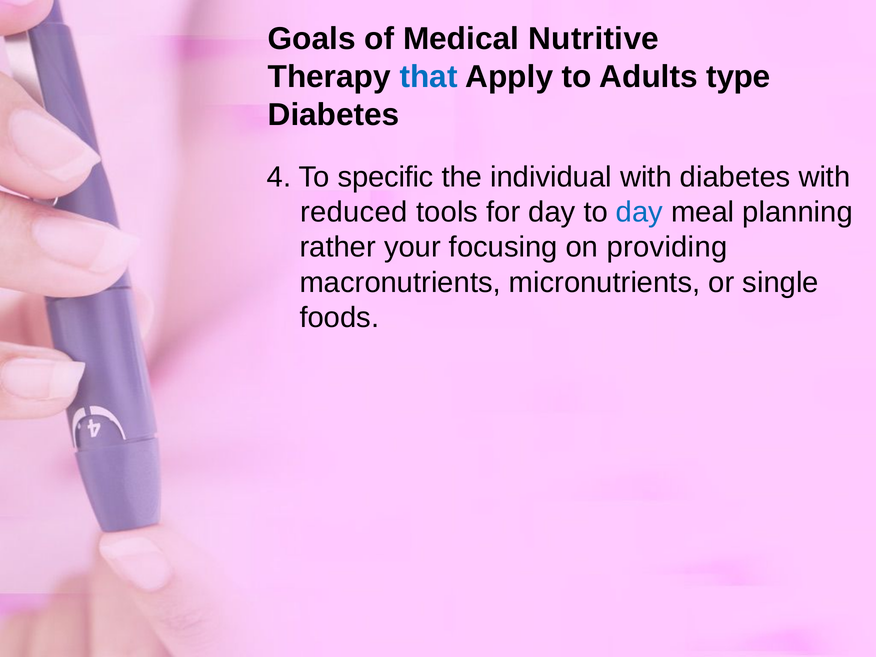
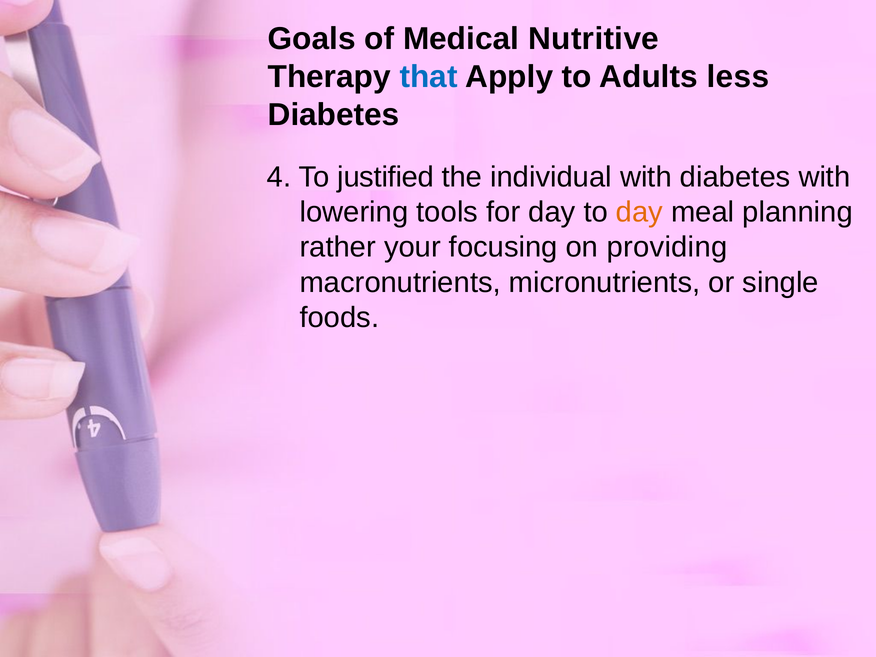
type: type -> less
specific: specific -> justified
reduced: reduced -> lowering
day at (640, 212) colour: blue -> orange
